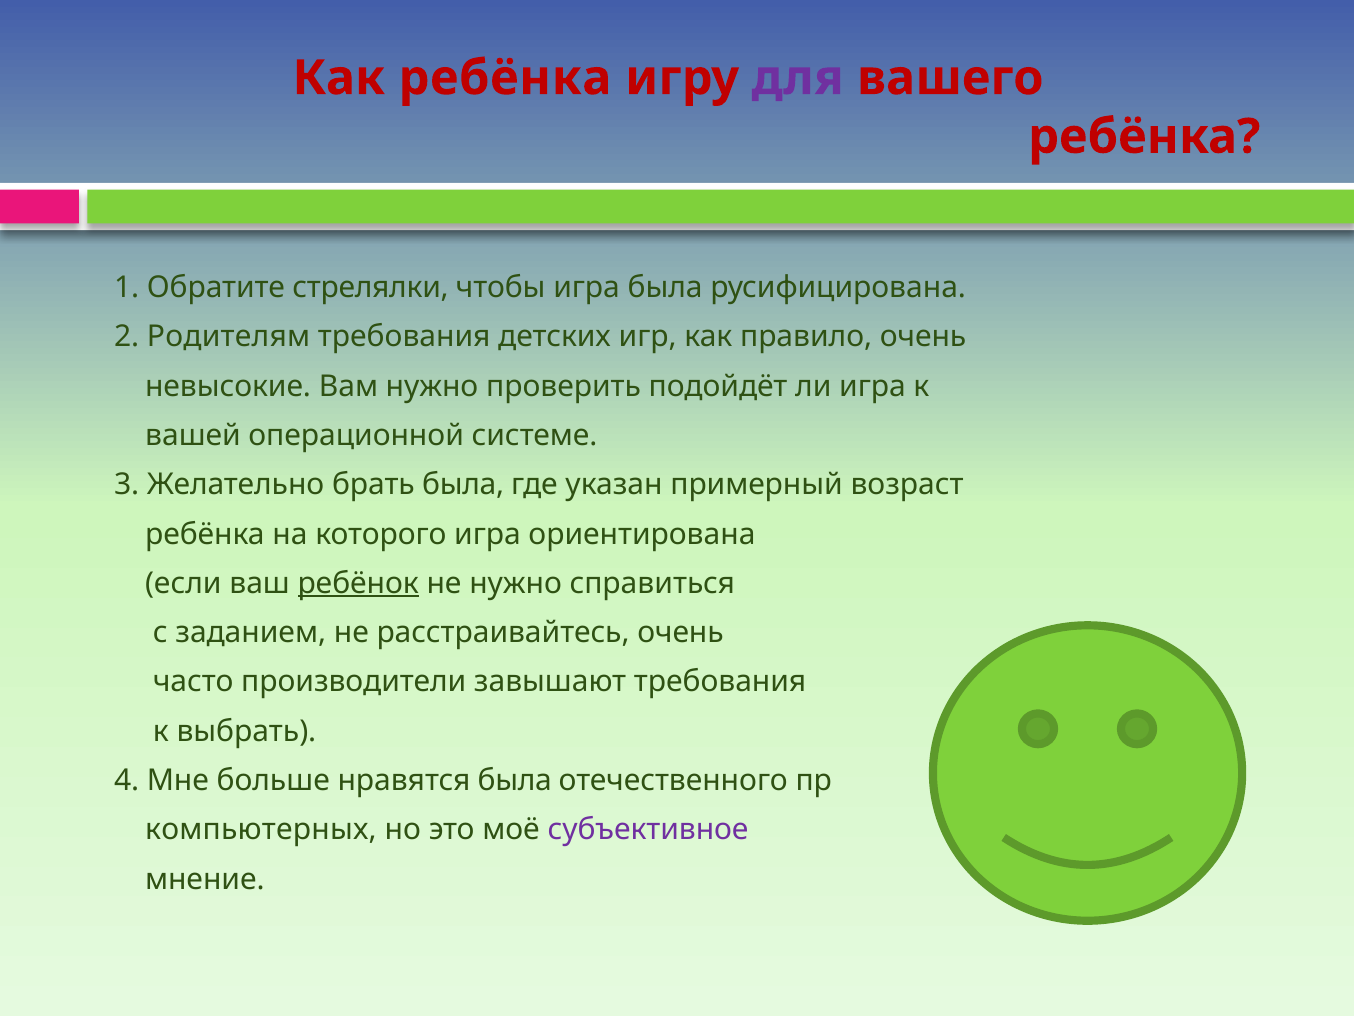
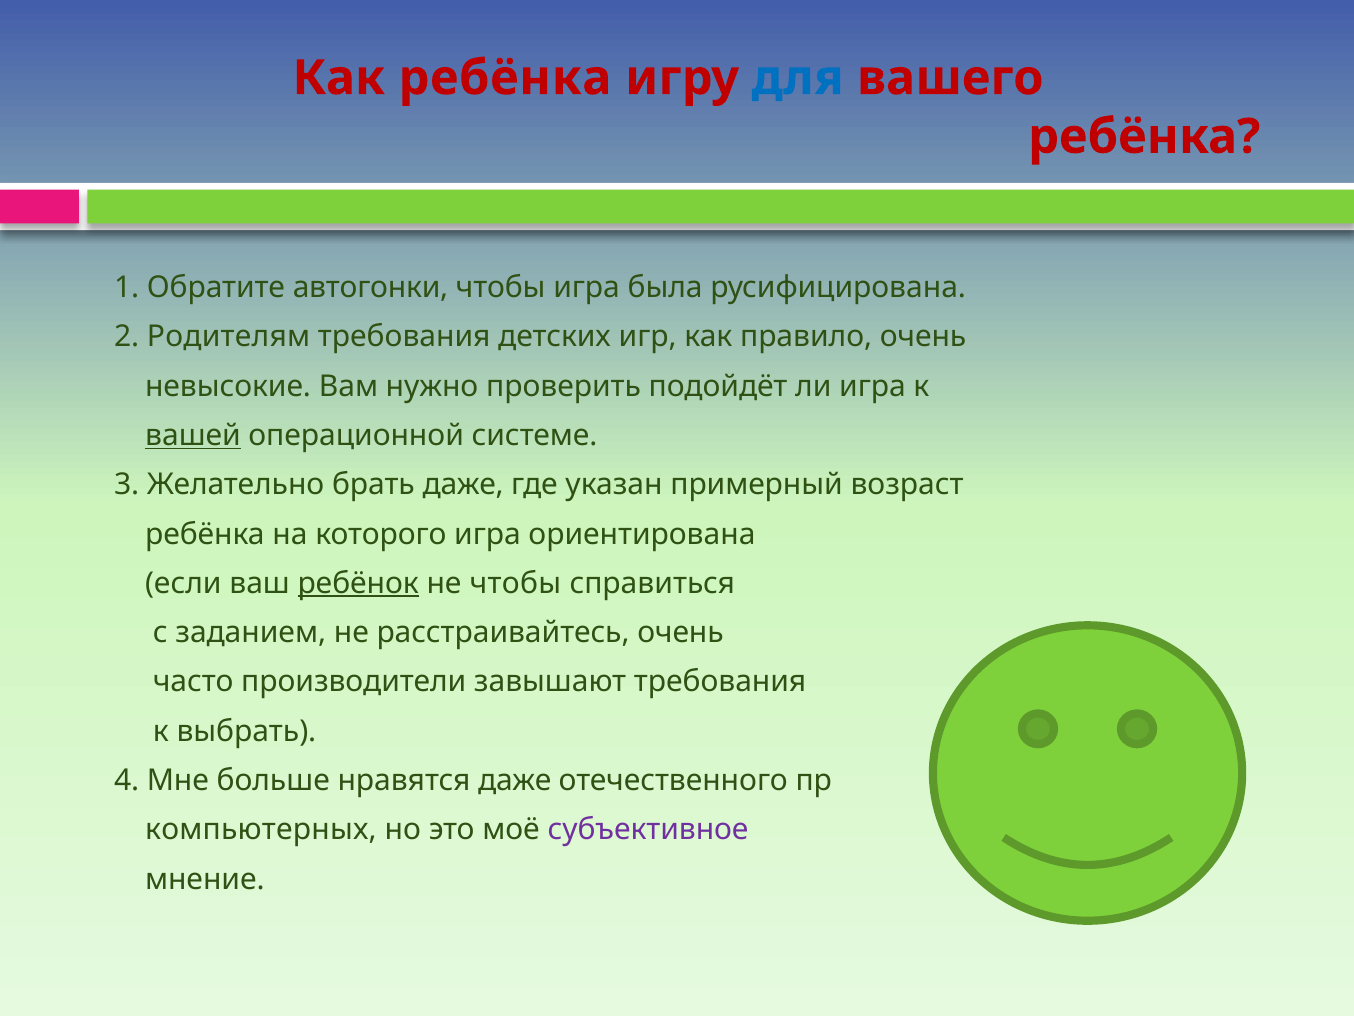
для colour: purple -> blue
стрелялки: стрелялки -> автогонки
вашей underline: none -> present
брать была: была -> даже
не нужно: нужно -> чтобы
нравятся была: была -> даже
